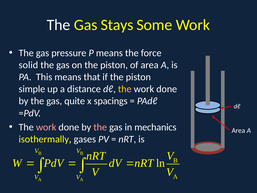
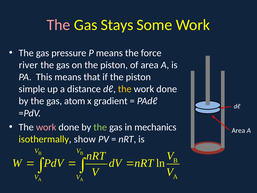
The at (59, 25) colour: white -> pink
solid: solid -> river
quite: quite -> atom
spacings: spacings -> gradient
the at (100, 127) colour: pink -> light green
gases: gases -> show
